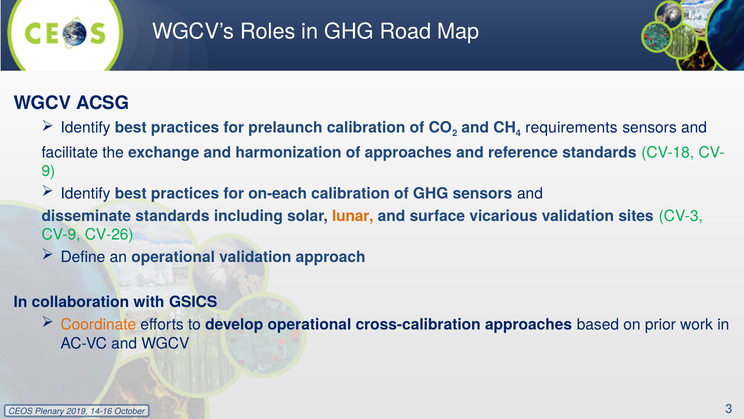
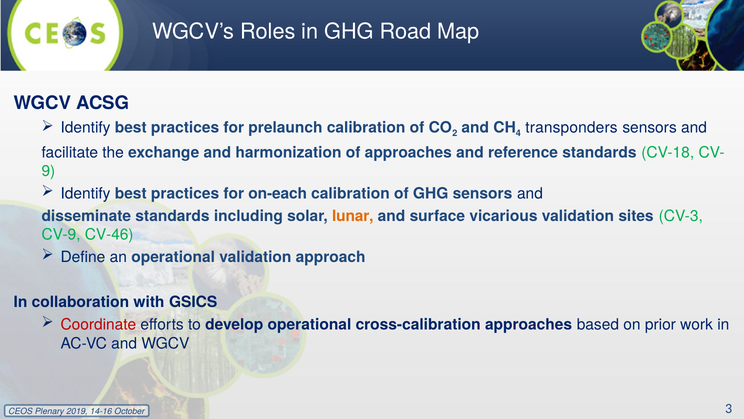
requirements: requirements -> transponders
CV-26: CV-26 -> CV-46
Coordinate colour: orange -> red
